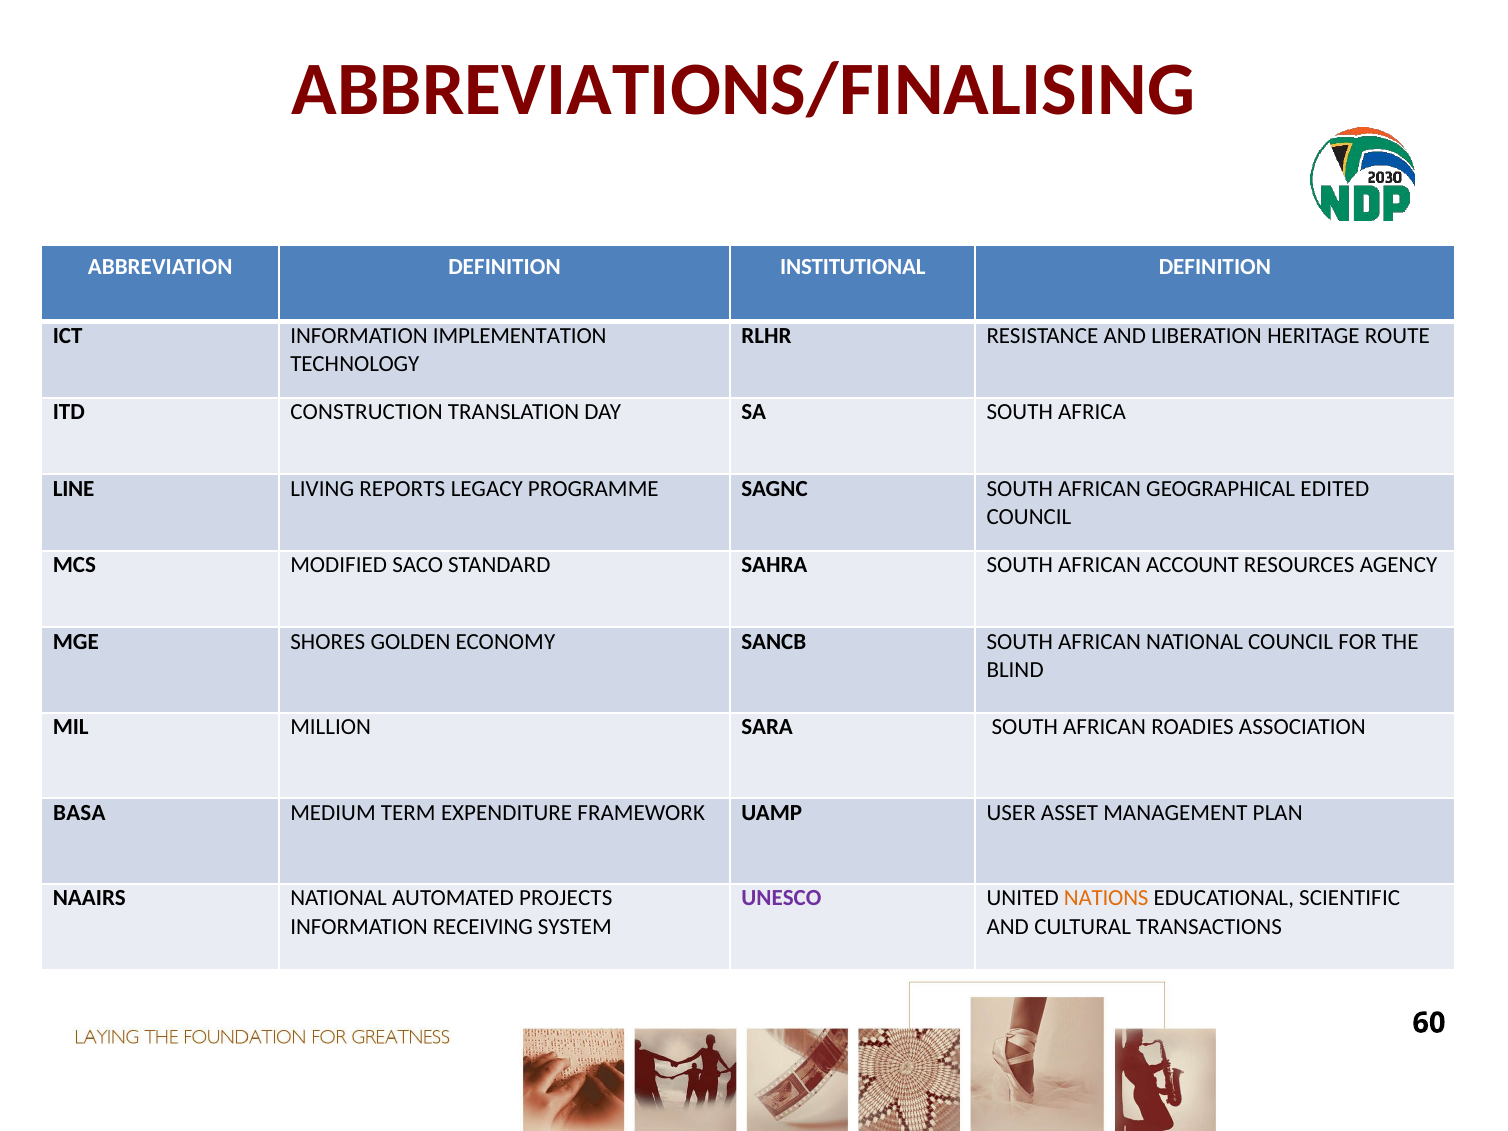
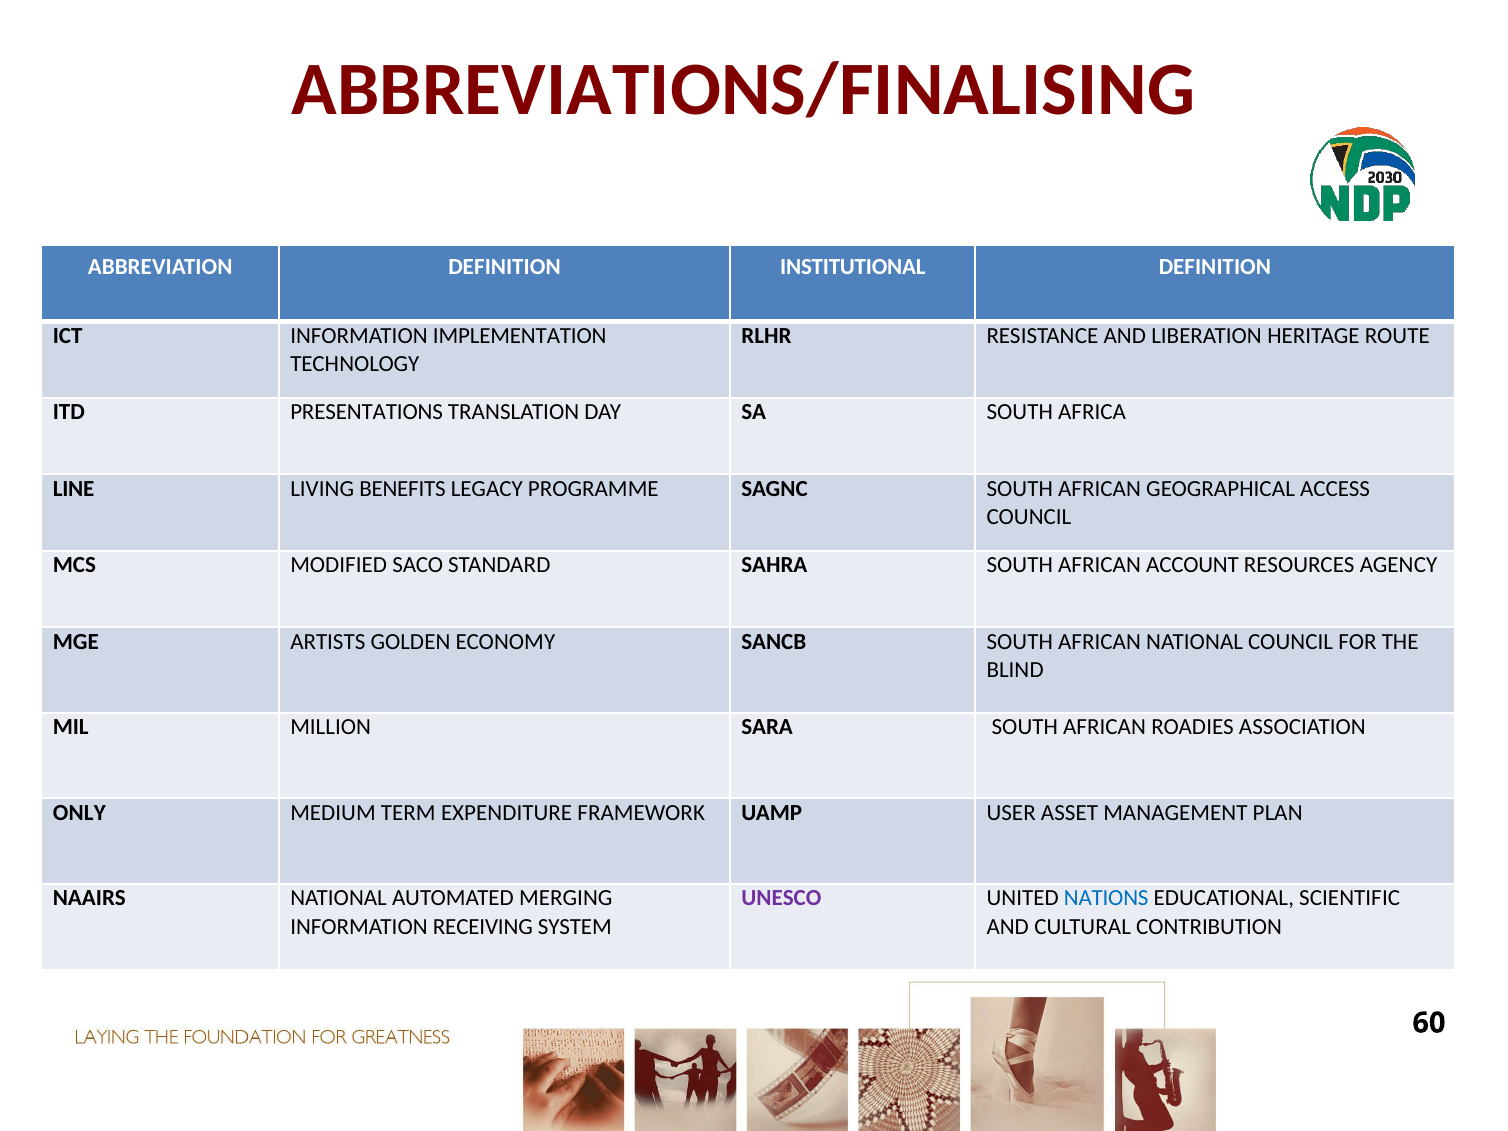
CONSTRUCTION: CONSTRUCTION -> PRESENTATIONS
REPORTS: REPORTS -> BENEFITS
EDITED: EDITED -> ACCESS
SHORES: SHORES -> ARTISTS
BASA: BASA -> ONLY
PROJECTS: PROJECTS -> MERGING
NATIONS colour: orange -> blue
TRANSACTIONS: TRANSACTIONS -> CONTRIBUTION
